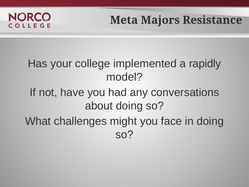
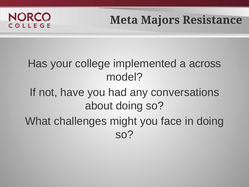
rapidly: rapidly -> across
